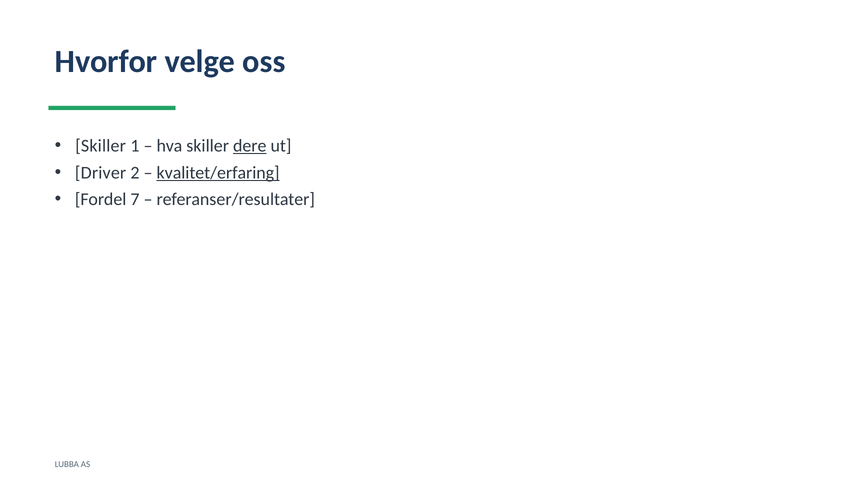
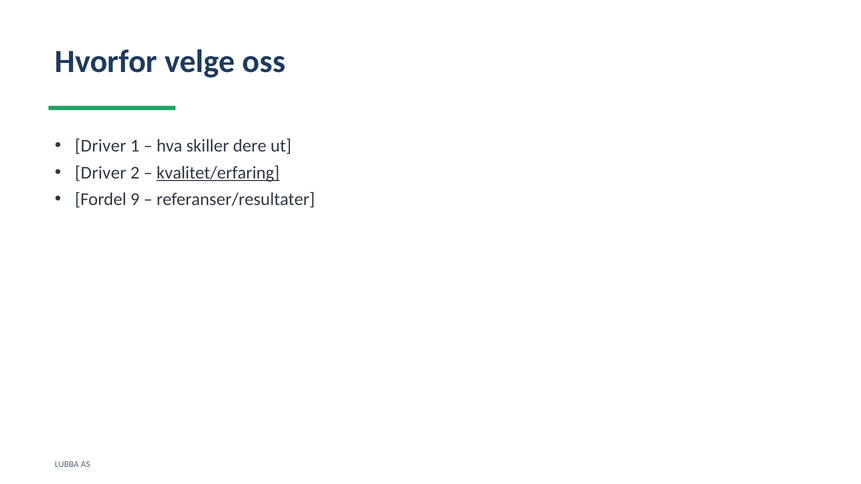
Skiller at (101, 146): Skiller -> Driver
dere underline: present -> none
7: 7 -> 9
